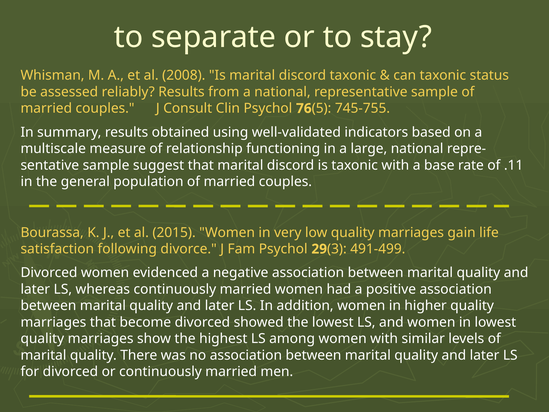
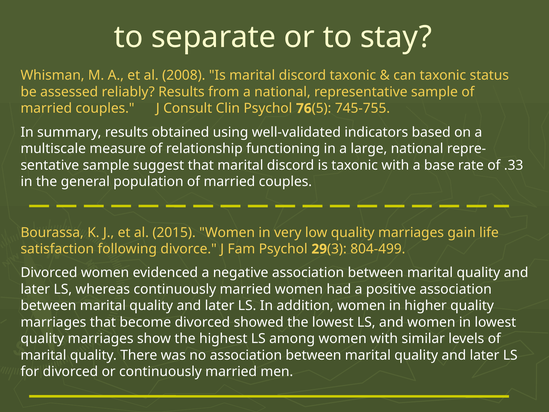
.11: .11 -> .33
491-499: 491-499 -> 804-499
